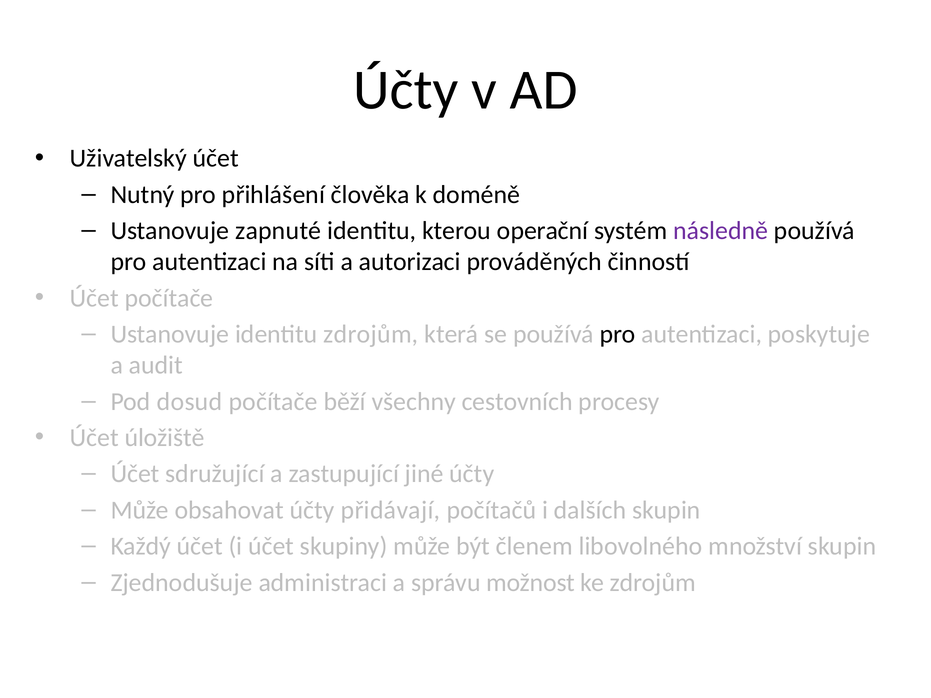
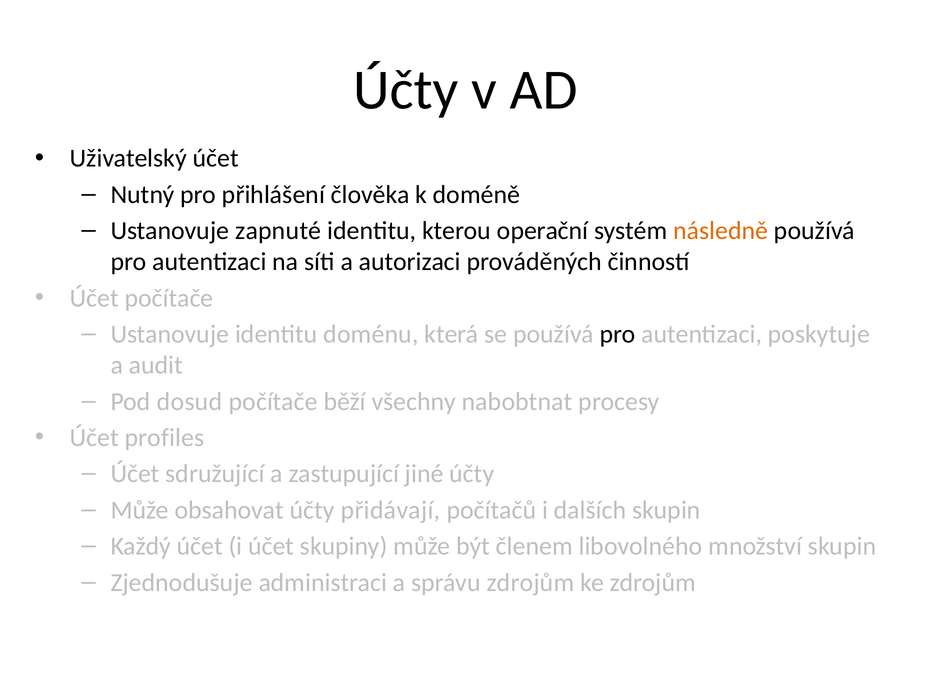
následně colour: purple -> orange
identitu zdrojům: zdrojům -> doménu
cestovních: cestovních -> nabobtnat
úložiště: úložiště -> profiles
správu možnost: možnost -> zdrojům
